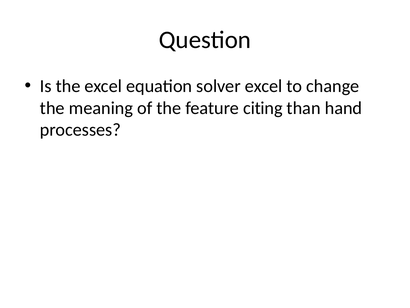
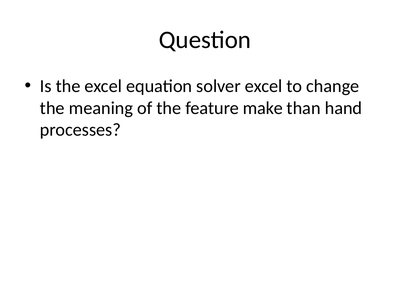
citing: citing -> make
